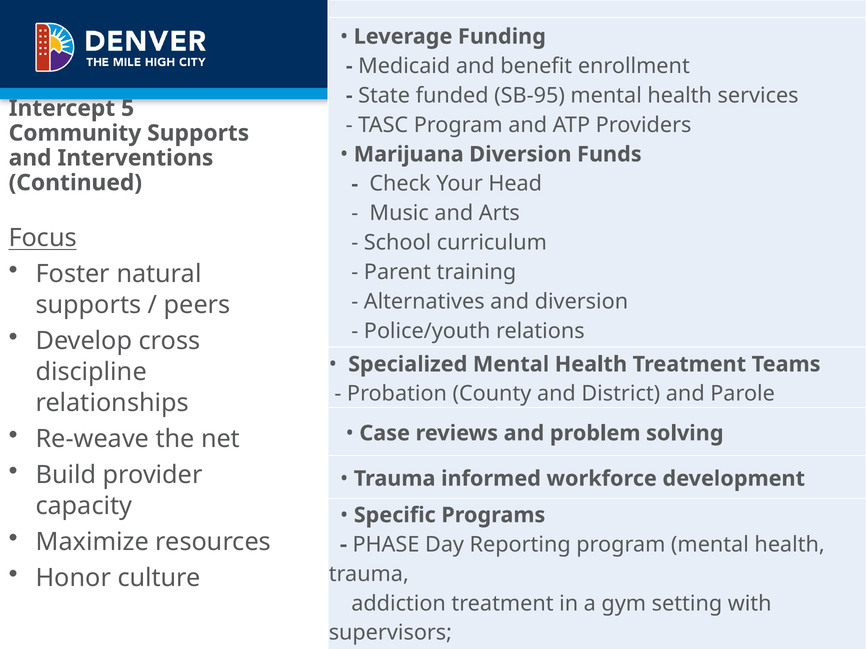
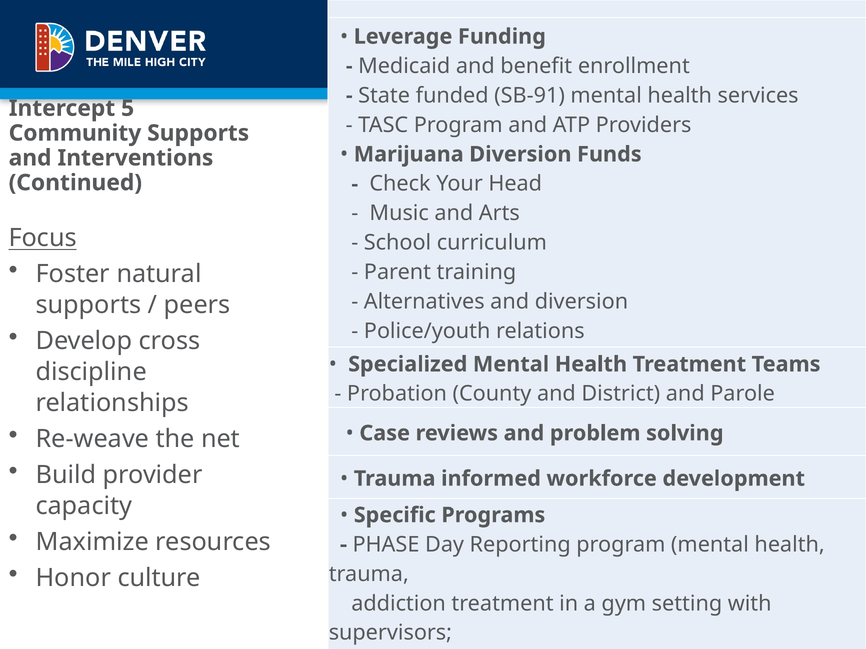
SB-95: SB-95 -> SB-91
